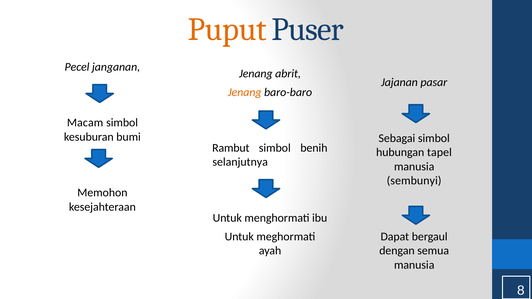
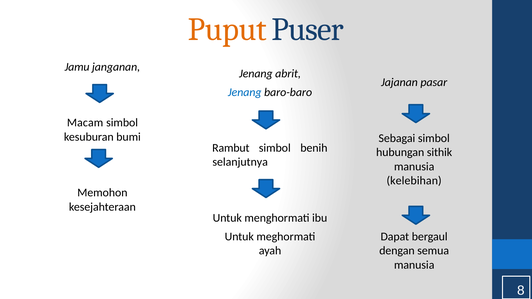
Pecel: Pecel -> Jamu
Jenang at (245, 92) colour: orange -> blue
tapel: tapel -> sithik
sembunyi: sembunyi -> kelebihan
